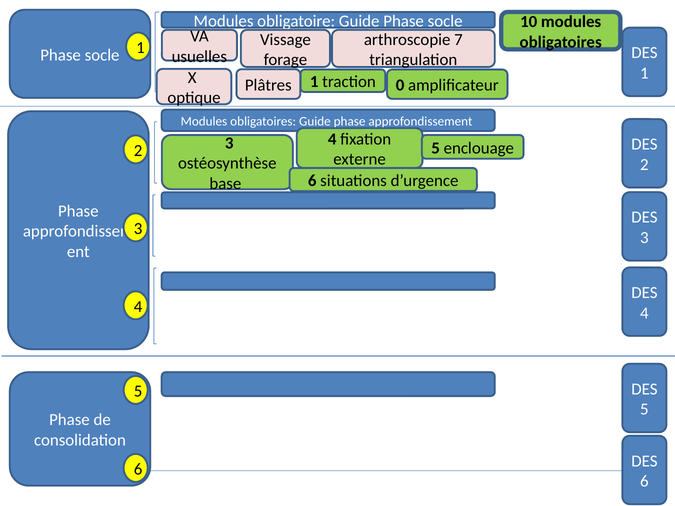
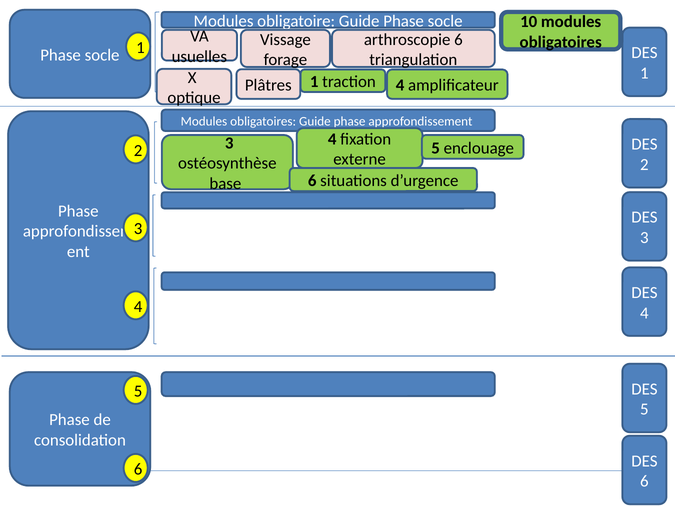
arthroscopie 7: 7 -> 6
Plâtres 0: 0 -> 4
